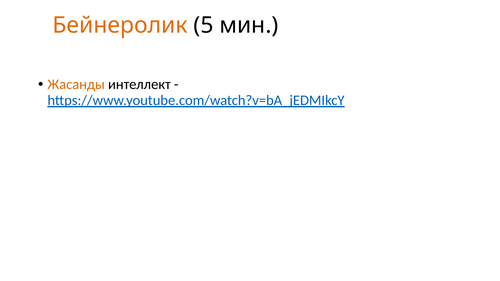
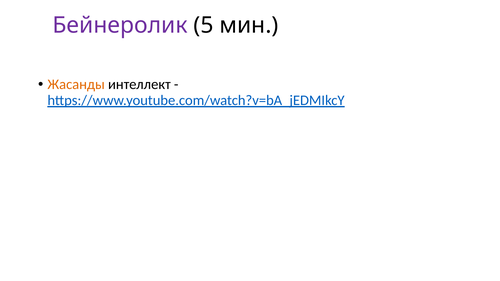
Бейнеролик colour: orange -> purple
